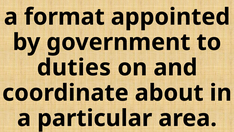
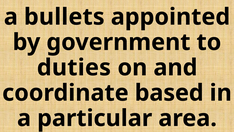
format: format -> bullets
about: about -> based
